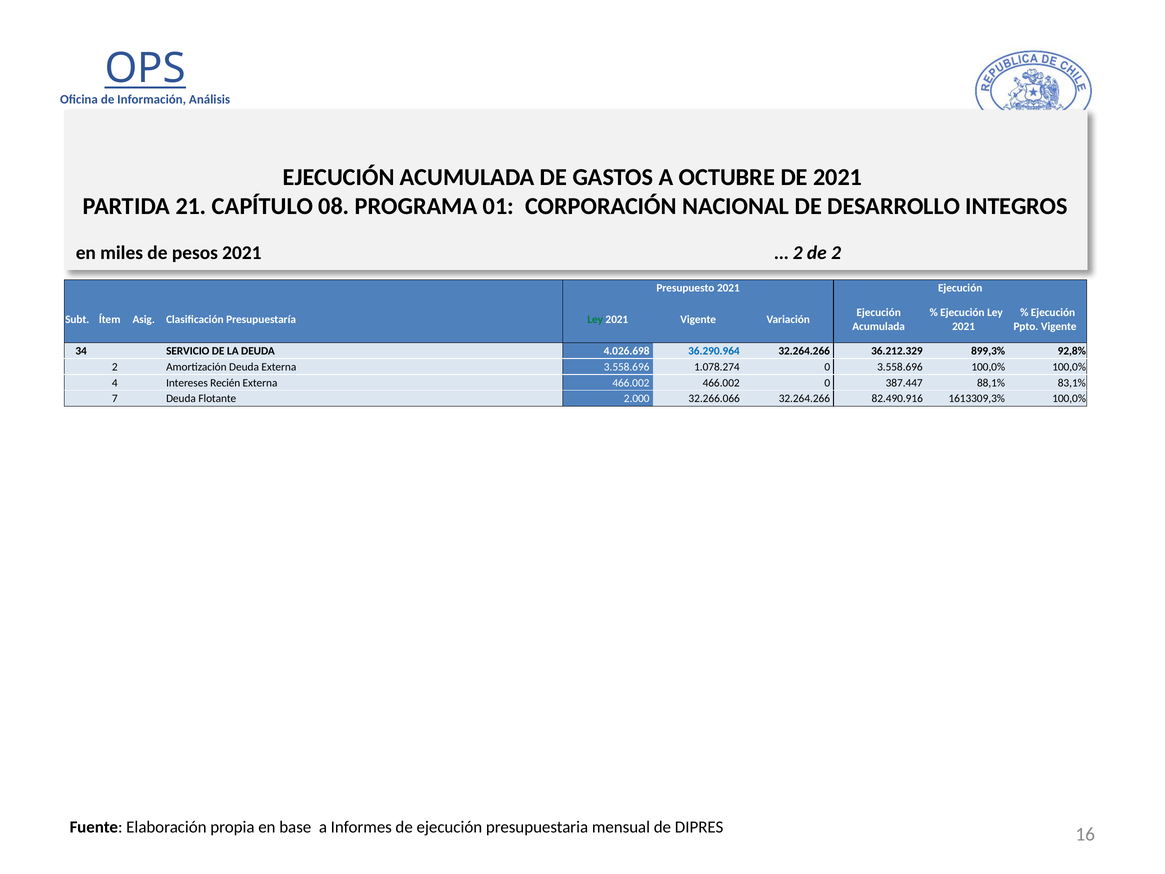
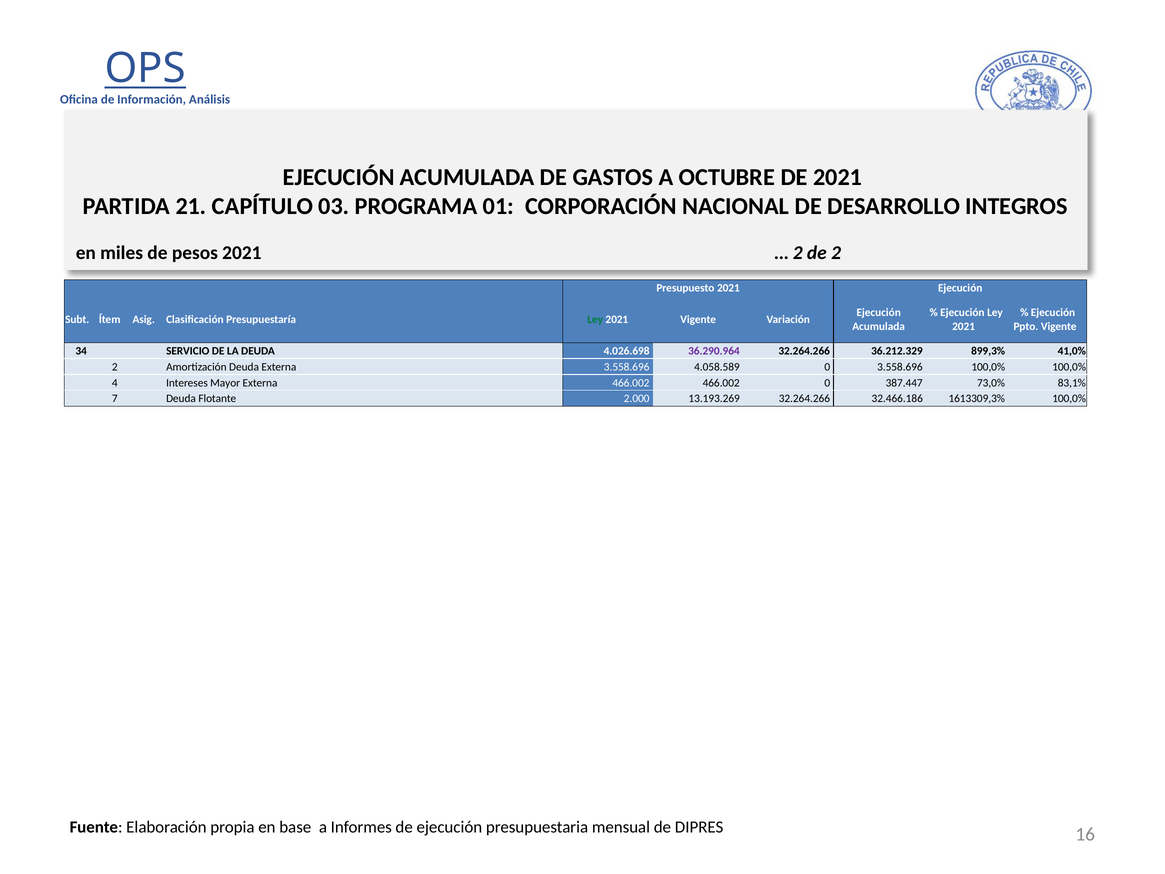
08: 08 -> 03
36.290.964 colour: blue -> purple
92,8%: 92,8% -> 41,0%
1.078.274: 1.078.274 -> 4.058.589
Recién: Recién -> Mayor
88,1%: 88,1% -> 73,0%
32.266.066: 32.266.066 -> 13.193.269
82.490.916: 82.490.916 -> 32.466.186
